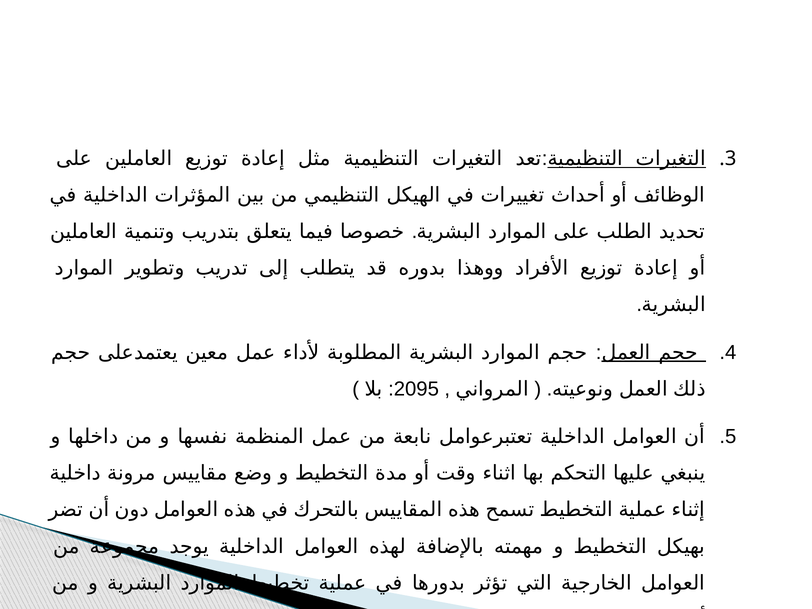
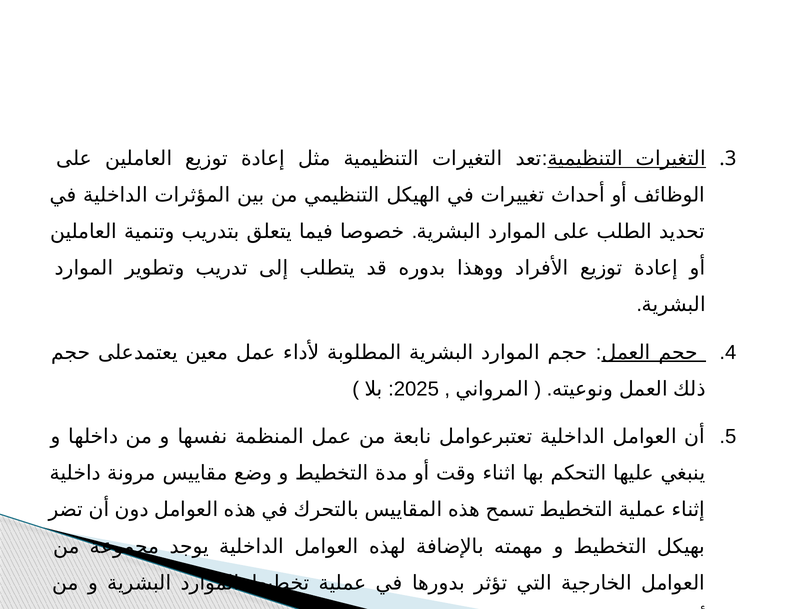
2095: 2095 -> 2025
